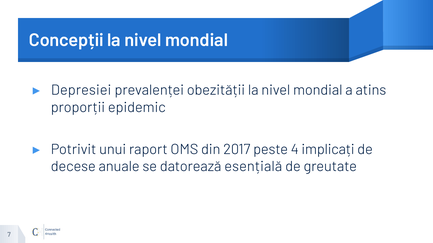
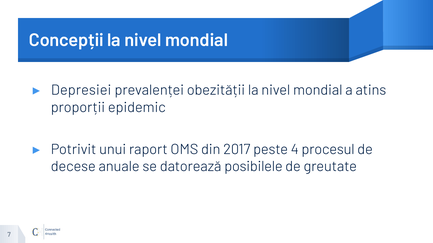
implicați: implicați -> procesul
esențială: esențială -> posibilele
